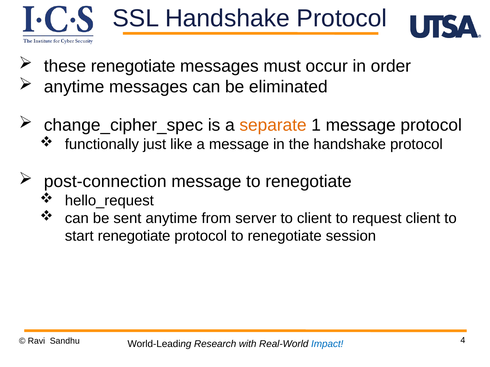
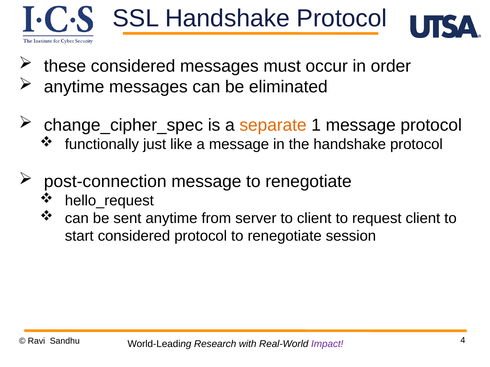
these renegotiate: renegotiate -> considered
start renegotiate: renegotiate -> considered
Impact colour: blue -> purple
